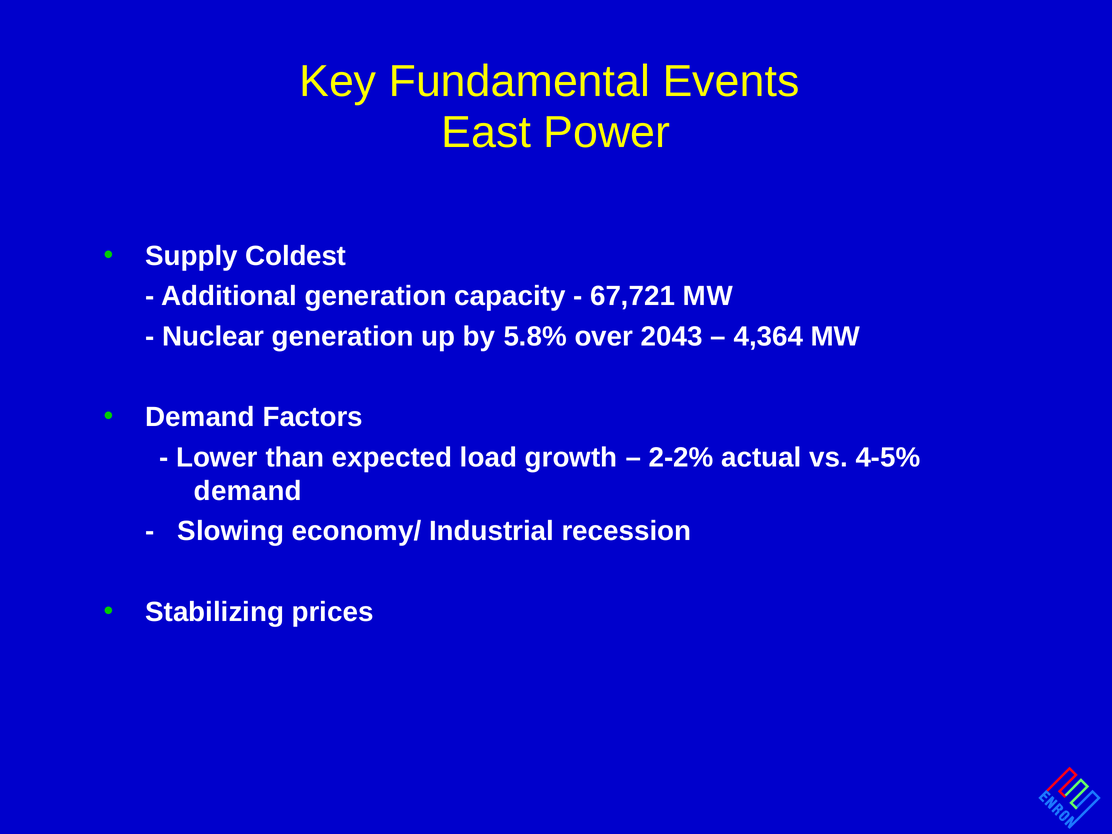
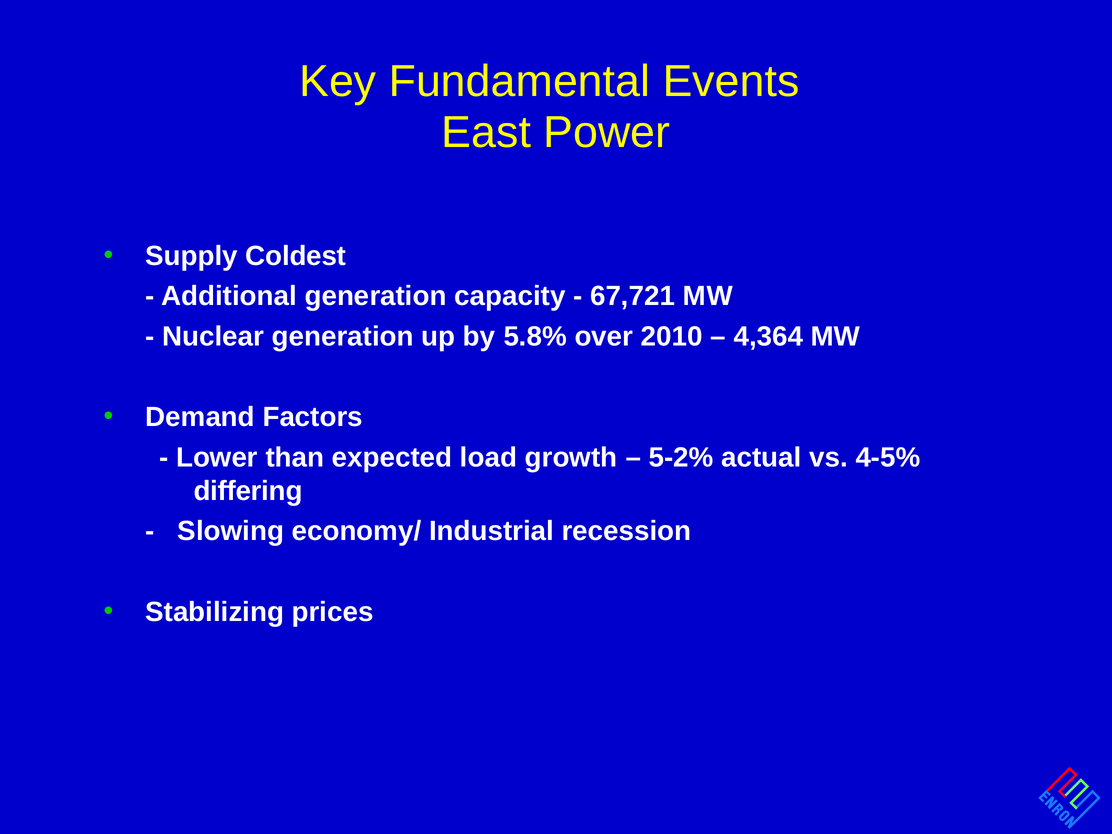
2043: 2043 -> 2010
2-2%: 2-2% -> 5-2%
demand at (248, 491): demand -> differing
